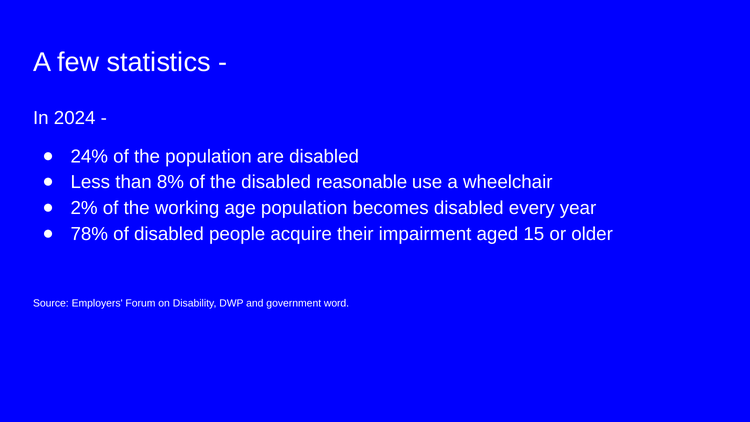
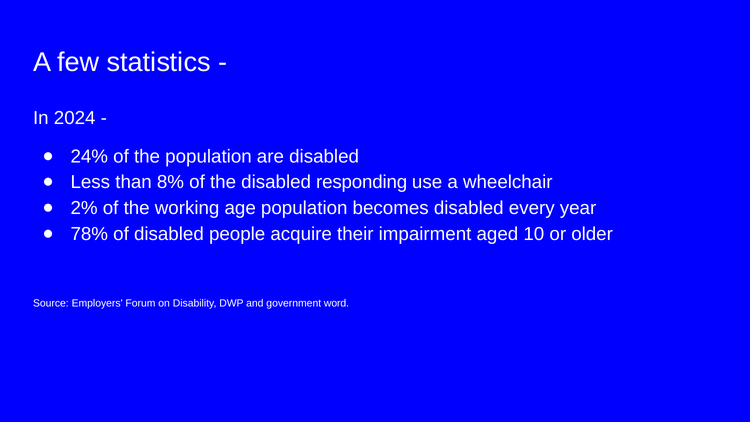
reasonable: reasonable -> responding
15: 15 -> 10
